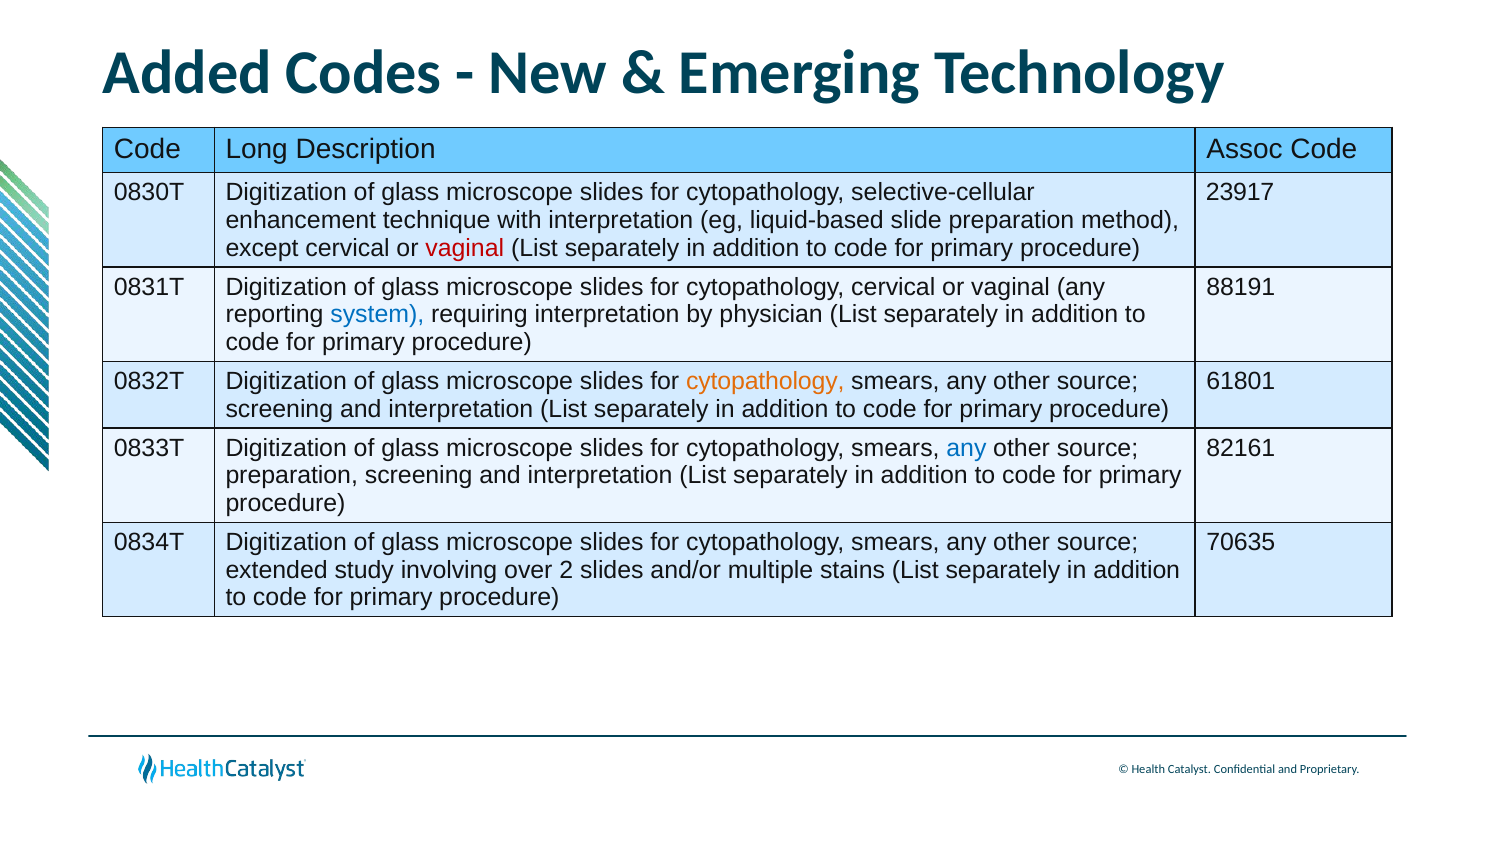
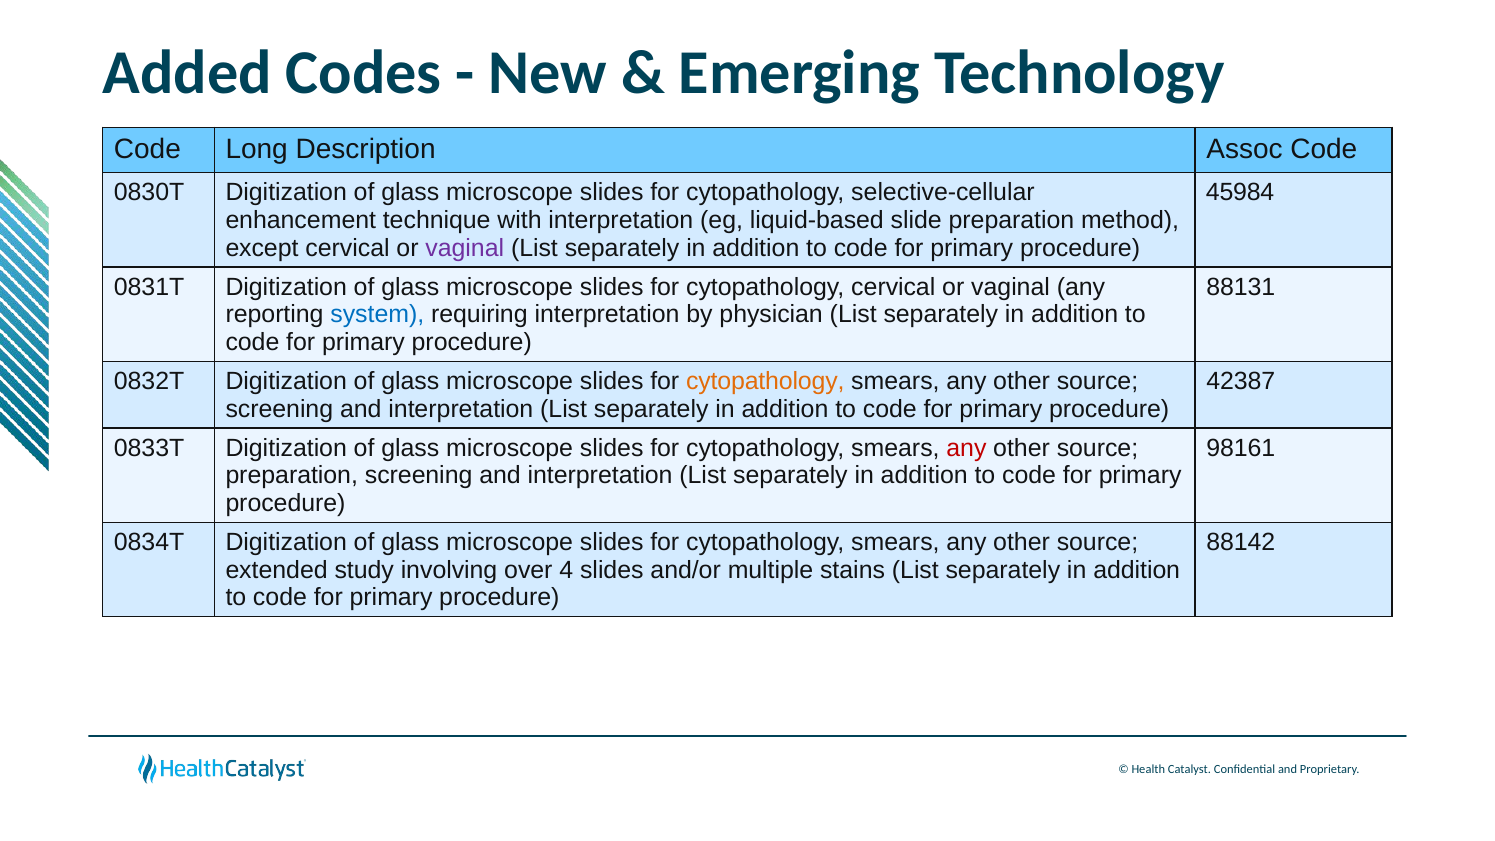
23917: 23917 -> 45984
vaginal at (465, 248) colour: red -> purple
88191: 88191 -> 88131
61801: 61801 -> 42387
any at (966, 448) colour: blue -> red
82161: 82161 -> 98161
70635: 70635 -> 88142
2: 2 -> 4
